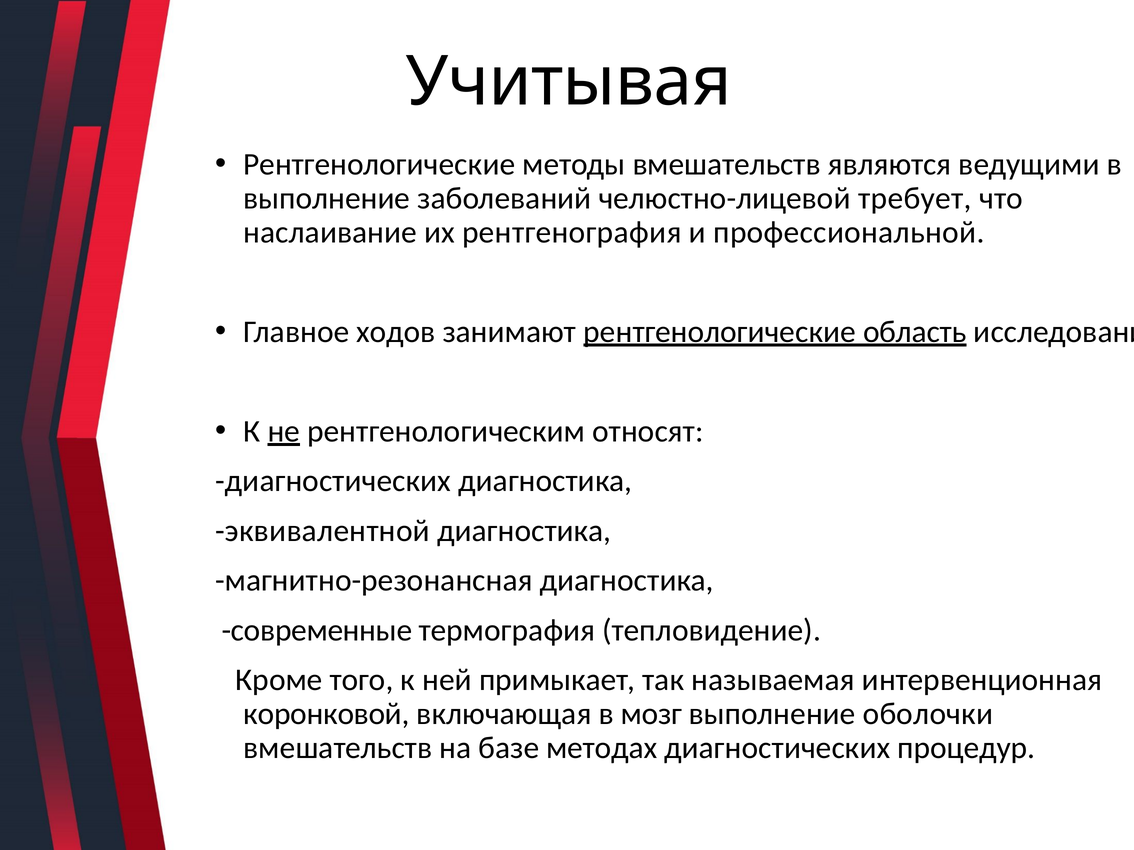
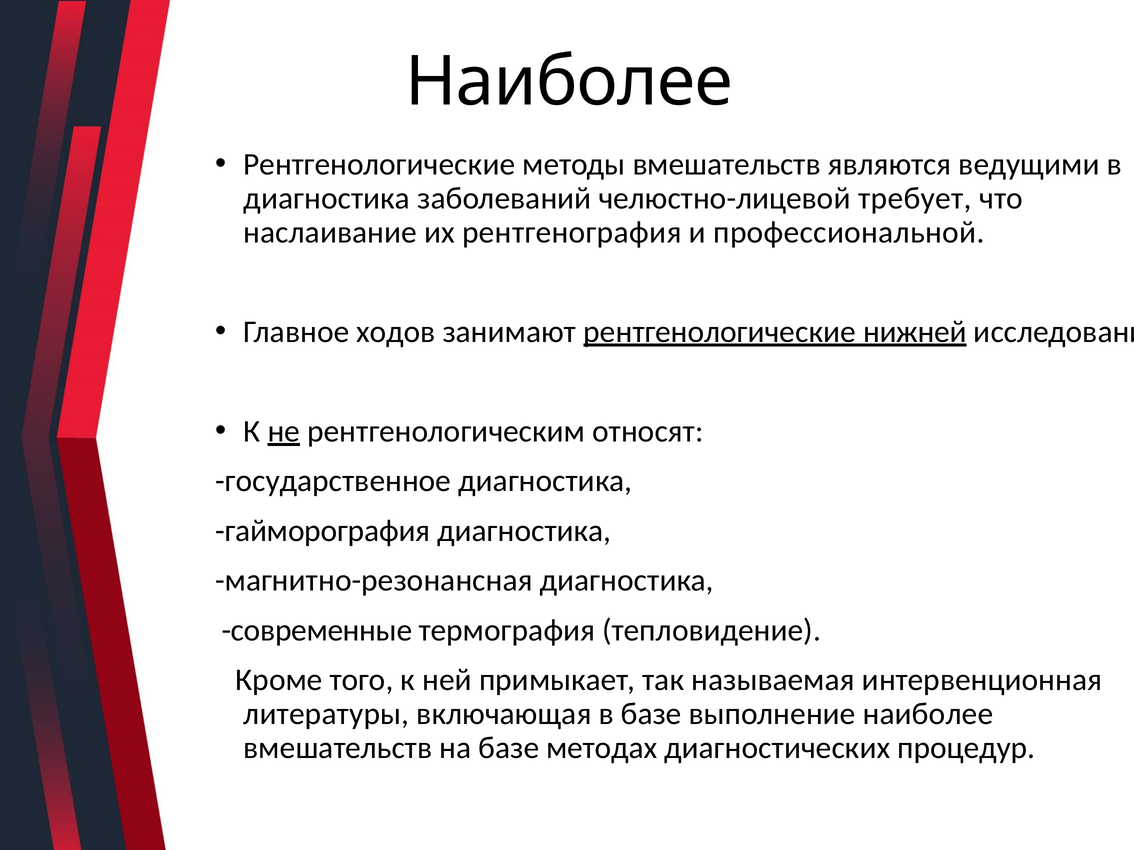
Учитывая at (569, 82): Учитывая -> Наиболее
выполнение at (327, 198): выполнение -> диагностика
область: область -> нижней
диагностических at (333, 481): диагностических -> государственное
эквивалентной: эквивалентной -> гайморография
коронковой: коронковой -> литературы
в мозг: мозг -> базе
выполнение оболочки: оболочки -> наиболее
